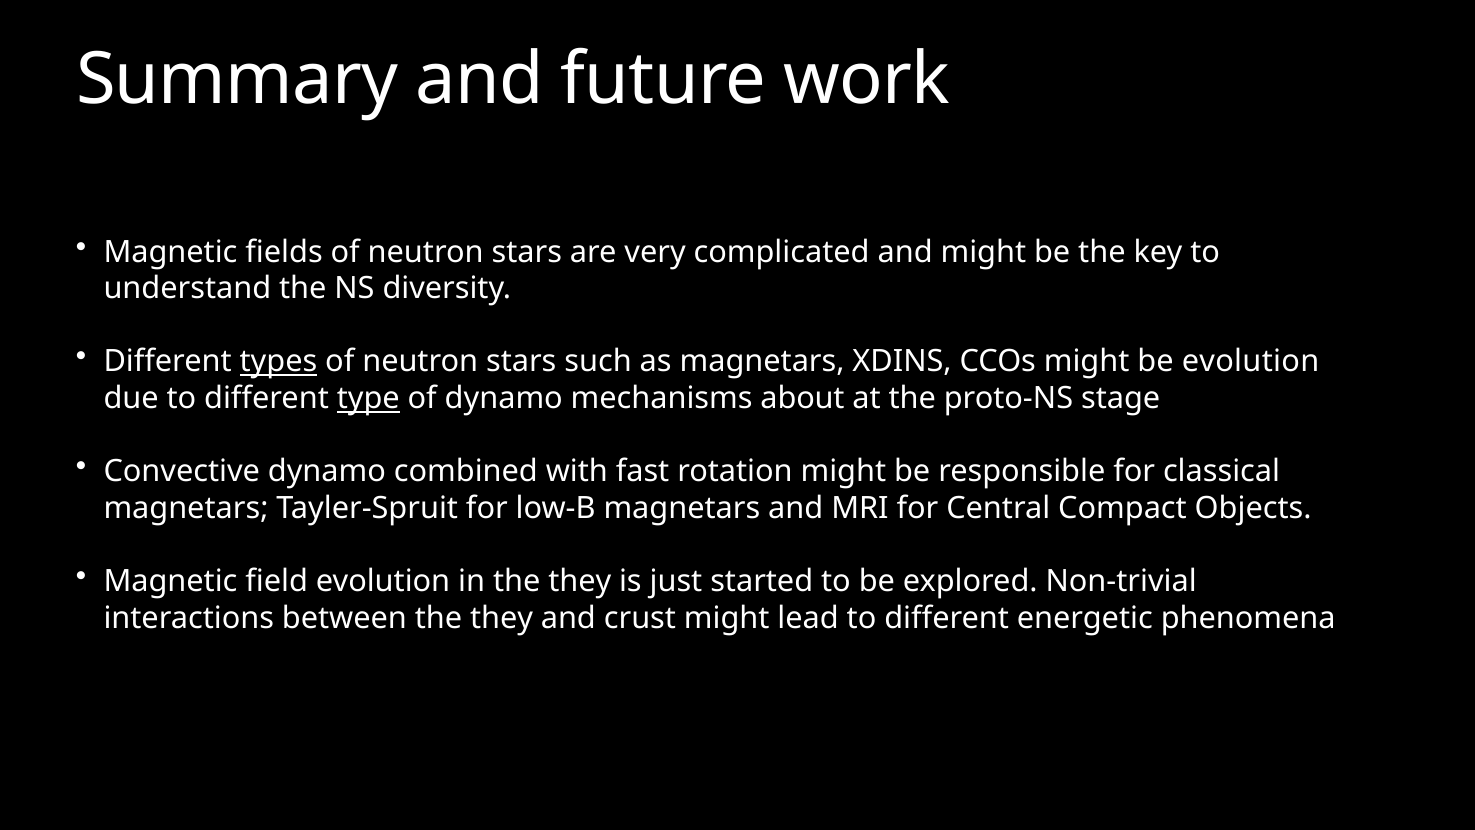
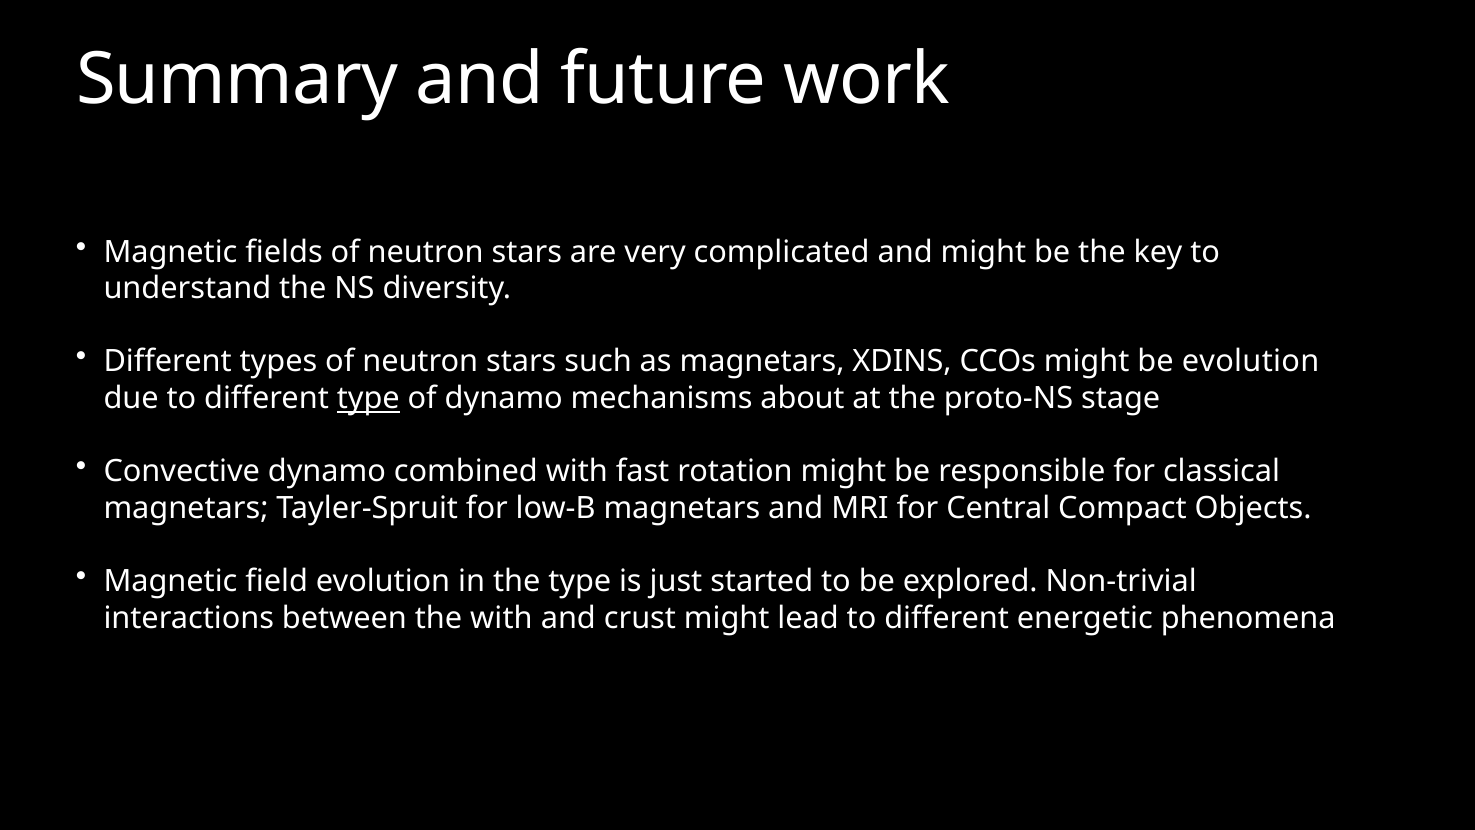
types underline: present -> none
in the they: they -> type
between the they: they -> with
